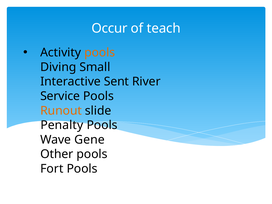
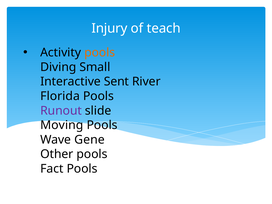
Occur: Occur -> Injury
Service: Service -> Florida
Runout colour: orange -> purple
Penalty: Penalty -> Moving
Fort: Fort -> Fact
